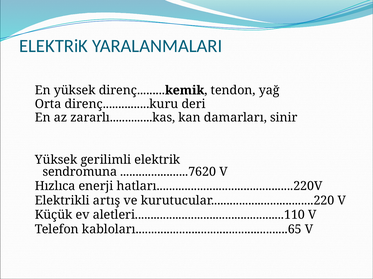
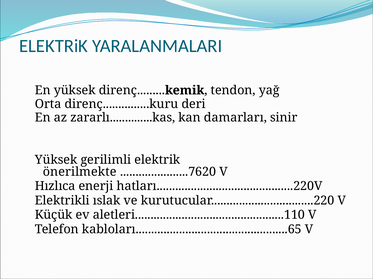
sendromuna: sendromuna -> önerilmekte
artış: artış -> ıslak
